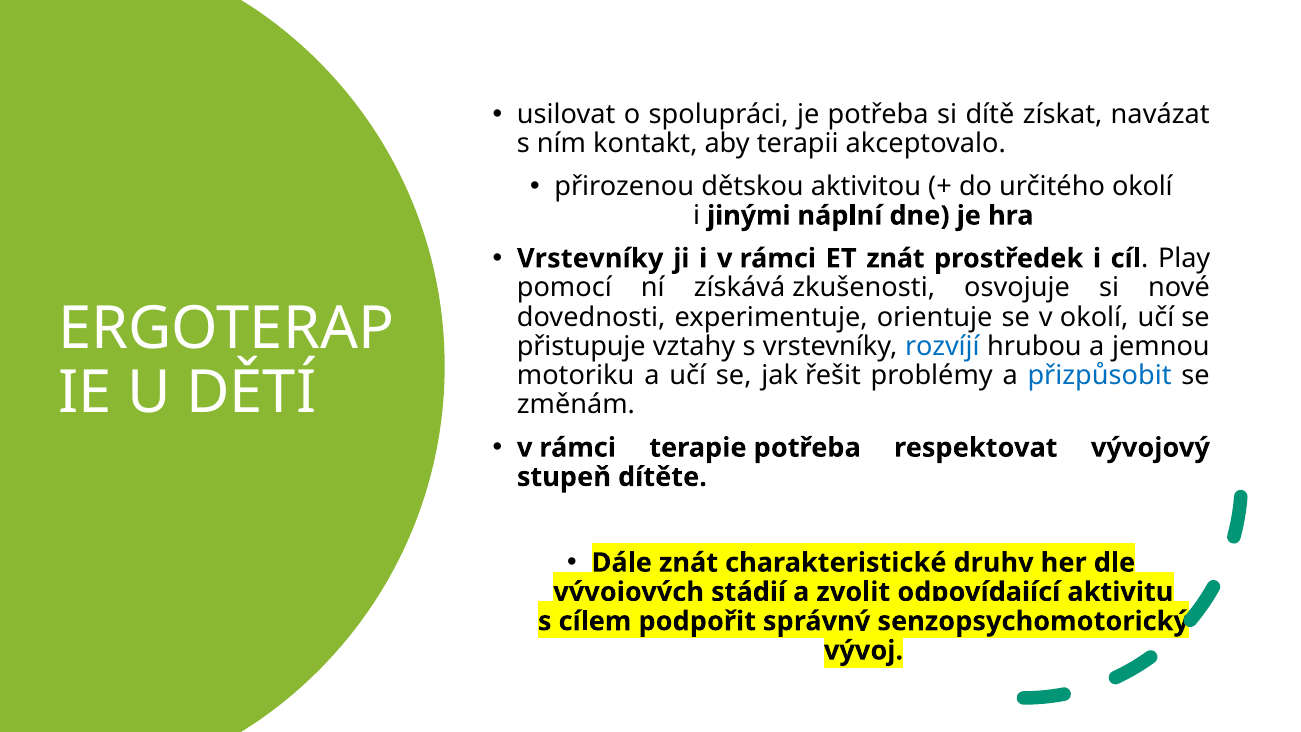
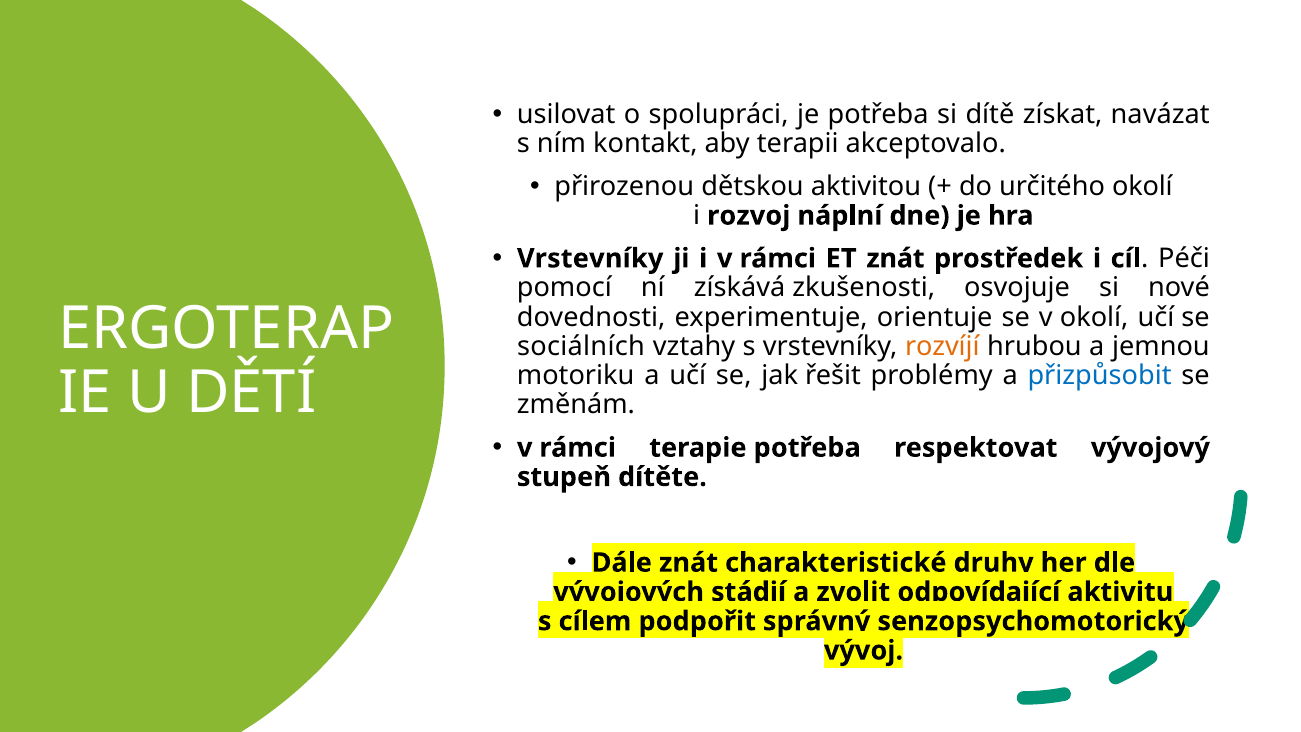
jinými: jinými -> rozvoj
Play: Play -> Péči
přistupuje: přistupuje -> sociálních
rozvíjí colour: blue -> orange
